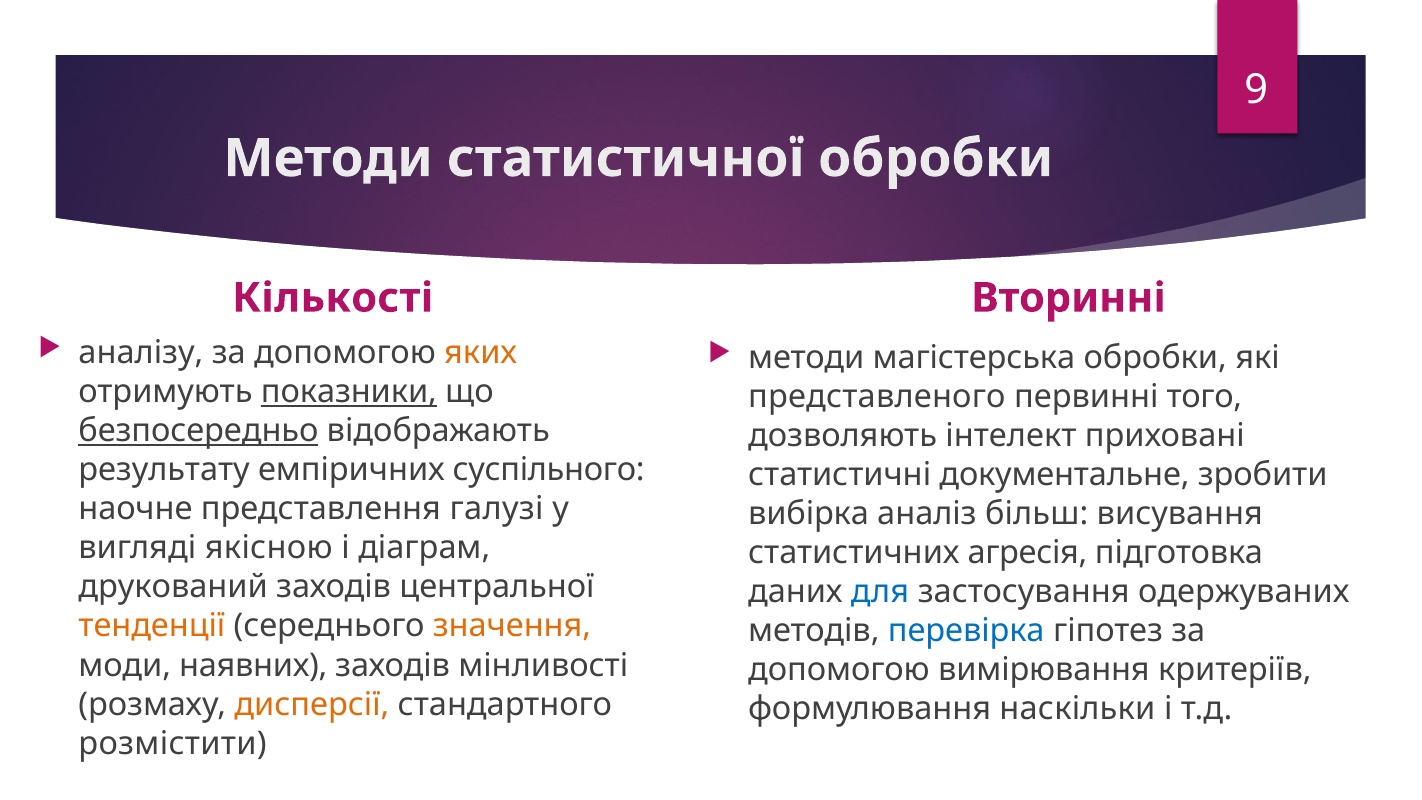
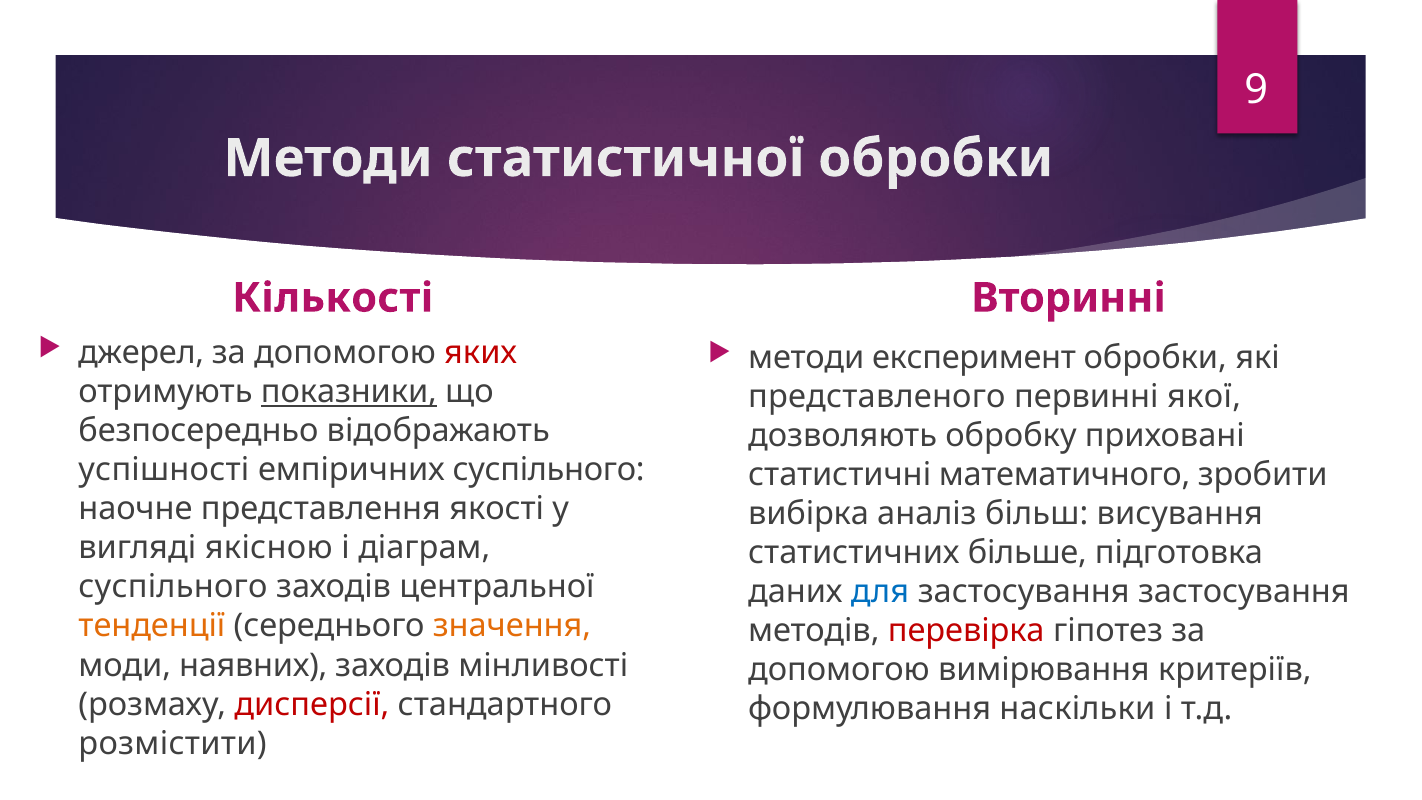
аналізу: аналізу -> джерел
яких colour: orange -> red
магістерська: магістерська -> експеримент
того: того -> якої
безпосередньо underline: present -> none
інтелект: інтелект -> обробку
результату: результату -> успішності
документальне: документальне -> математичного
галузі: галузі -> якості
агресія: агресія -> більше
друкований at (173, 587): друкований -> суспільного
застосування одержуваних: одержуваних -> застосування
перевірка colour: blue -> red
дисперсії colour: orange -> red
